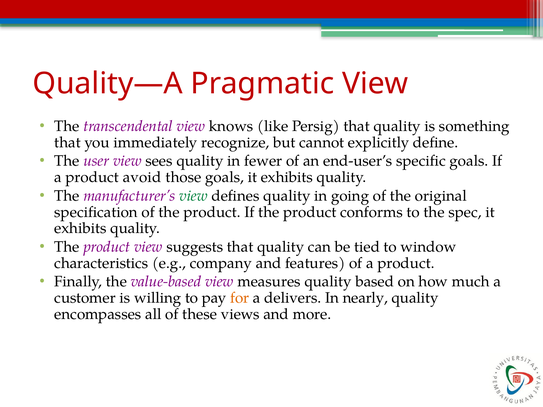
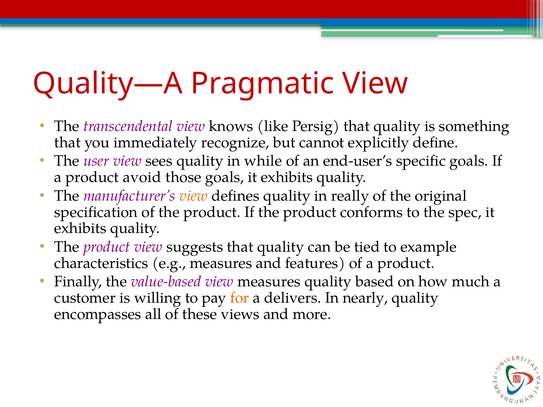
fewer: fewer -> while
view at (193, 196) colour: green -> orange
going: going -> really
window: window -> example
e.g company: company -> measures
